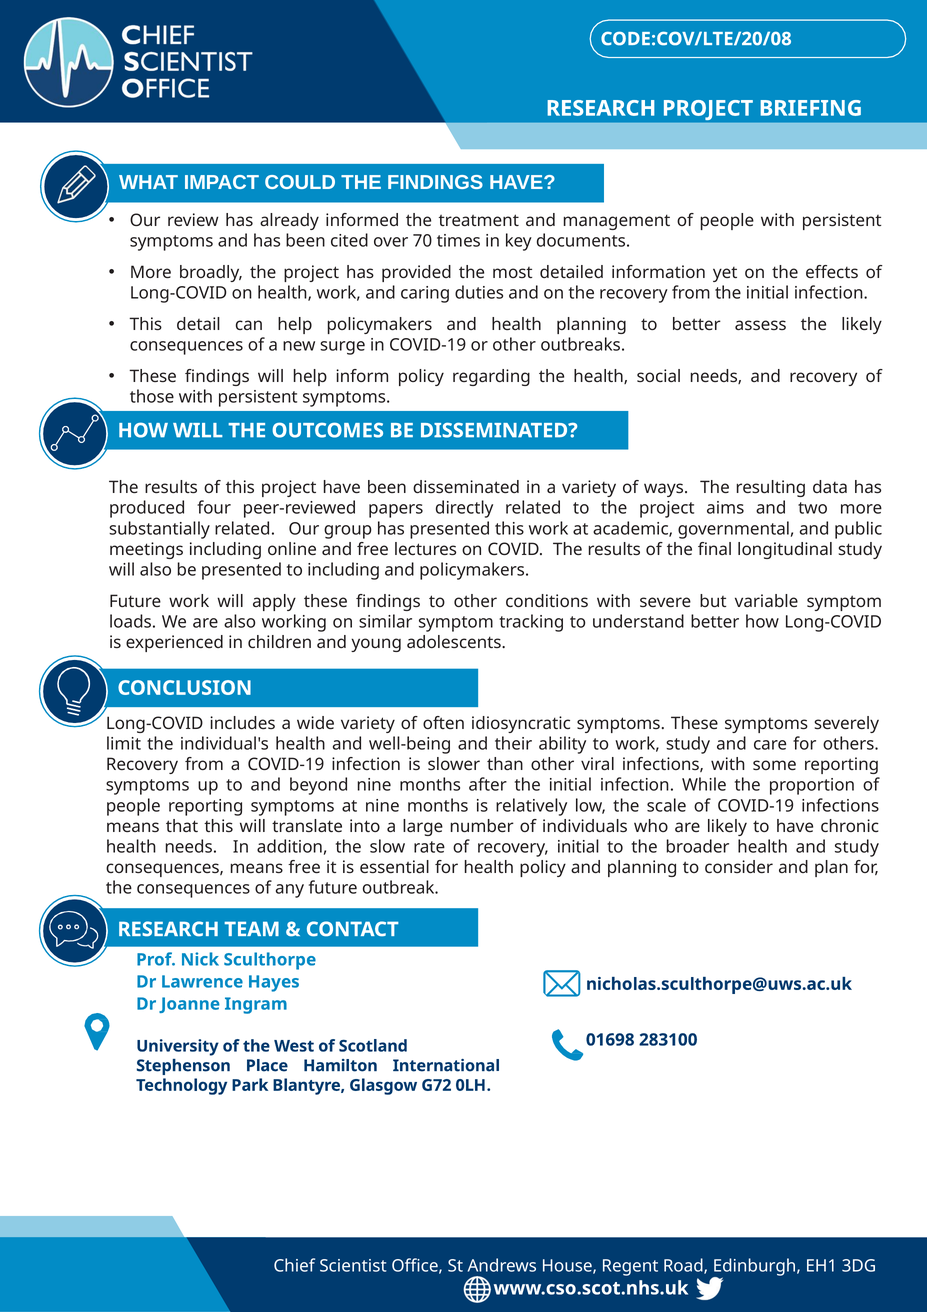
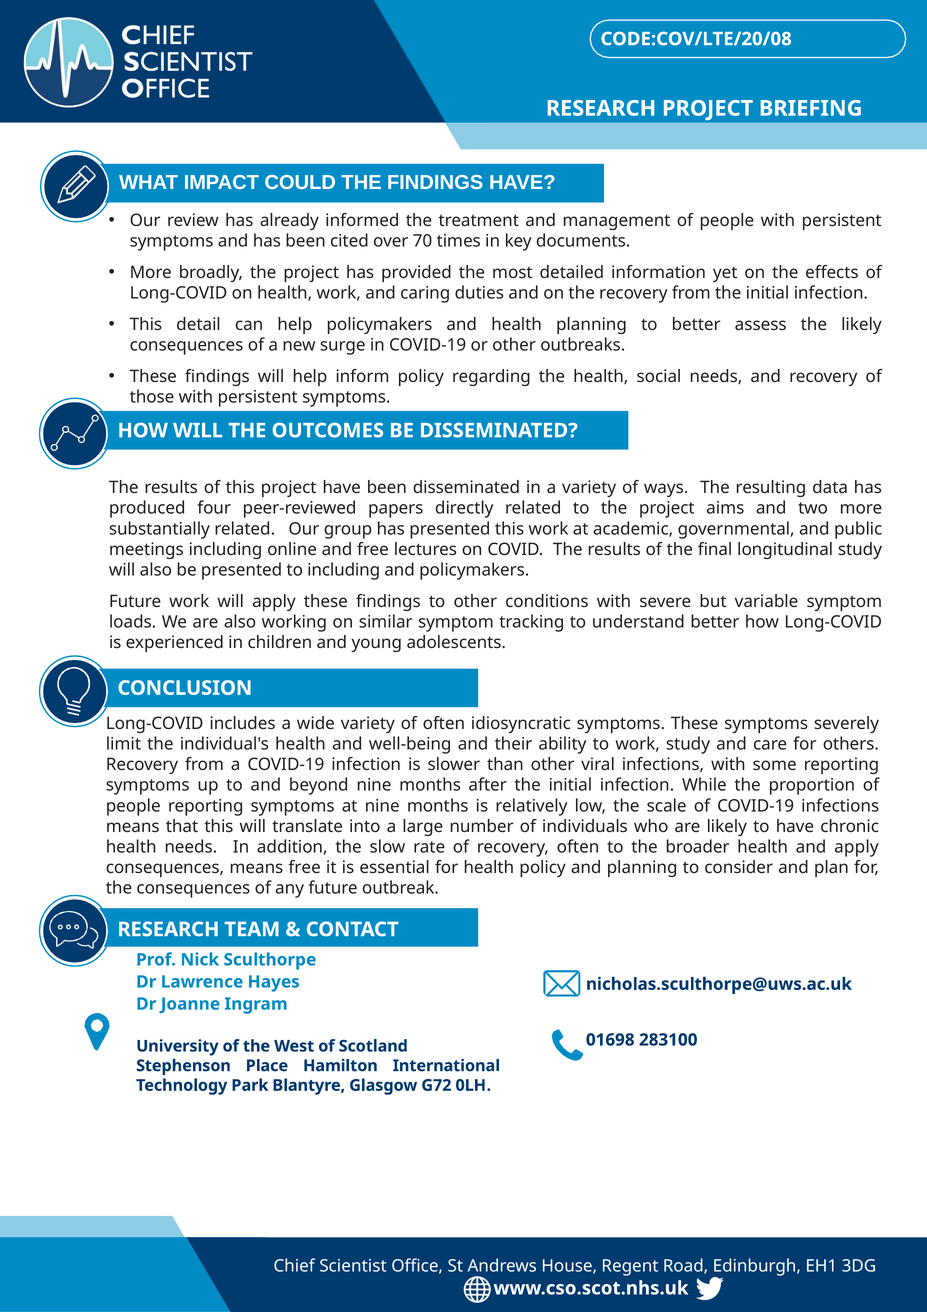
recovery initial: initial -> often
and study: study -> apply
